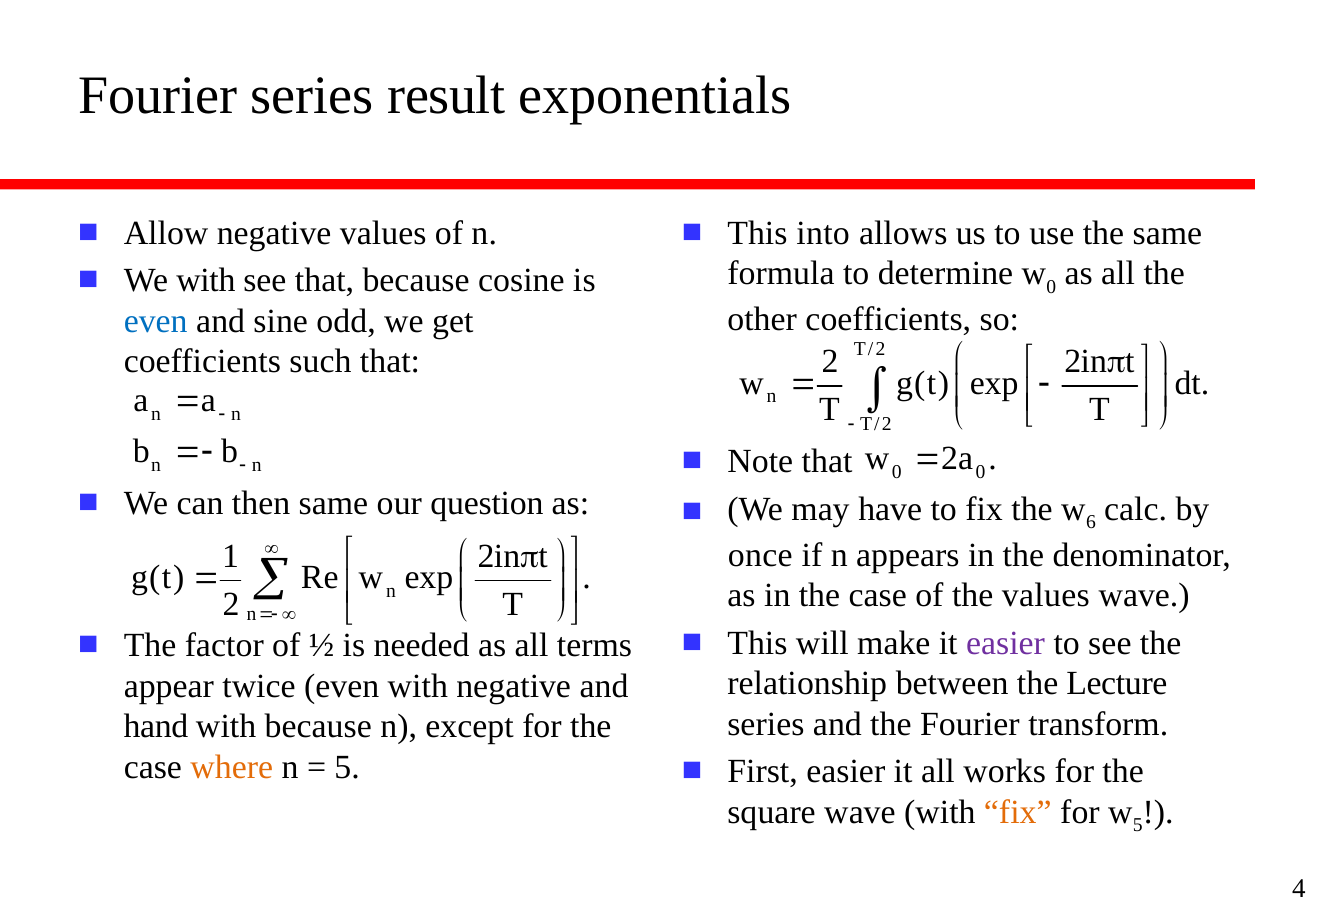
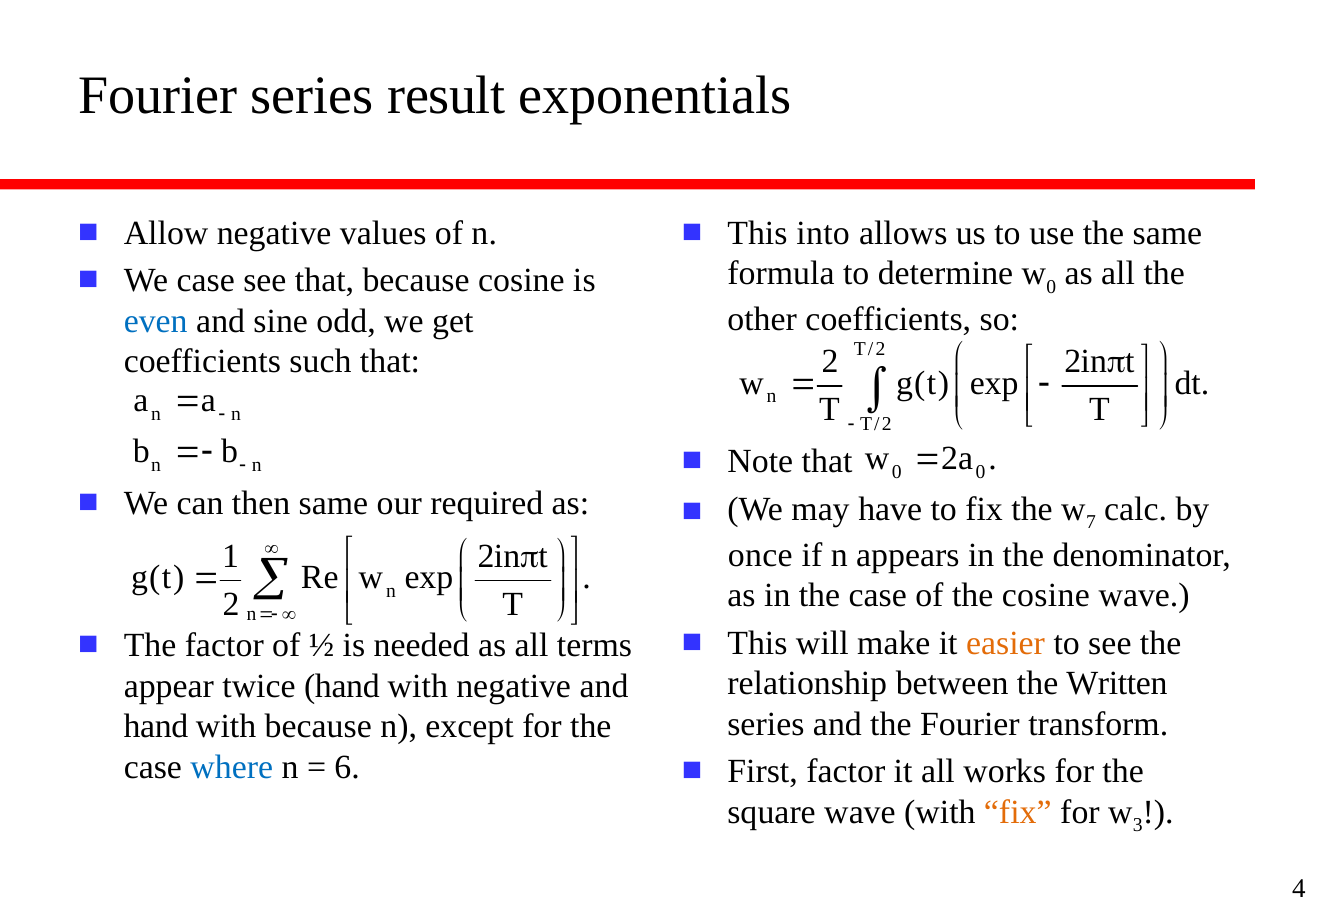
We with: with -> case
question: question -> required
6: 6 -> 7
the values: values -> cosine
easier at (1006, 643) colour: purple -> orange
Lecture: Lecture -> Written
twice even: even -> hand
where colour: orange -> blue
5 at (347, 767): 5 -> 6
First easier: easier -> factor
5 at (1138, 826): 5 -> 3
